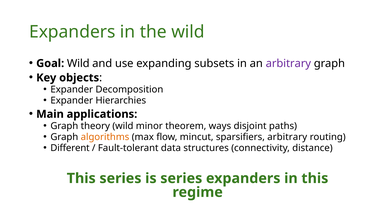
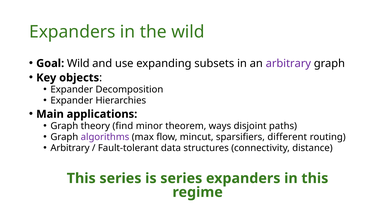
theory wild: wild -> find
algorithms colour: orange -> purple
sparsifiers arbitrary: arbitrary -> different
Different at (70, 148): Different -> Arbitrary
